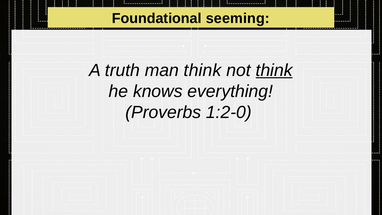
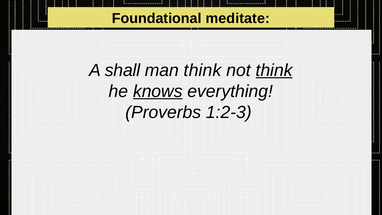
seeming: seeming -> meditate
truth: truth -> shall
knows underline: none -> present
1:2-0: 1:2-0 -> 1:2-3
